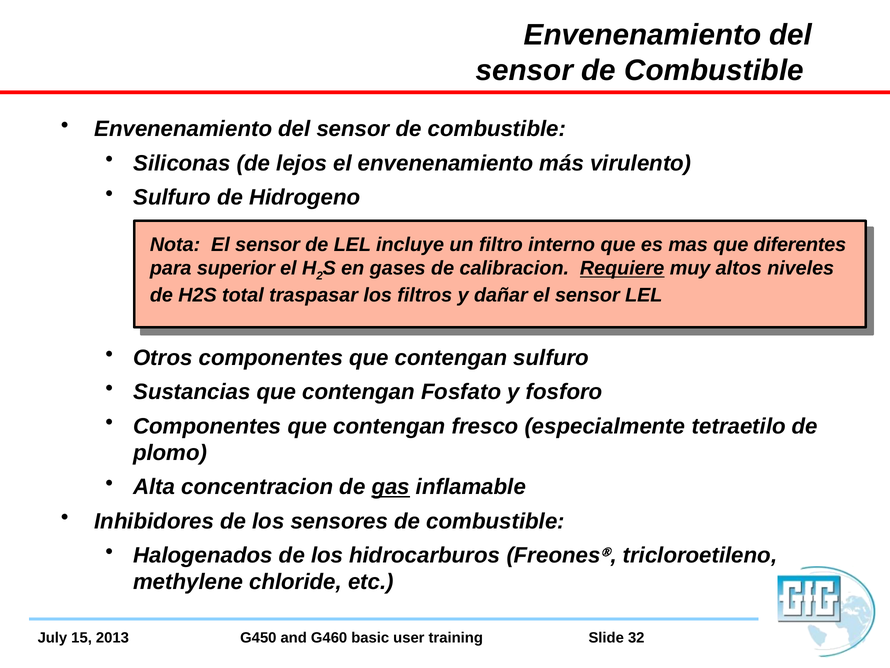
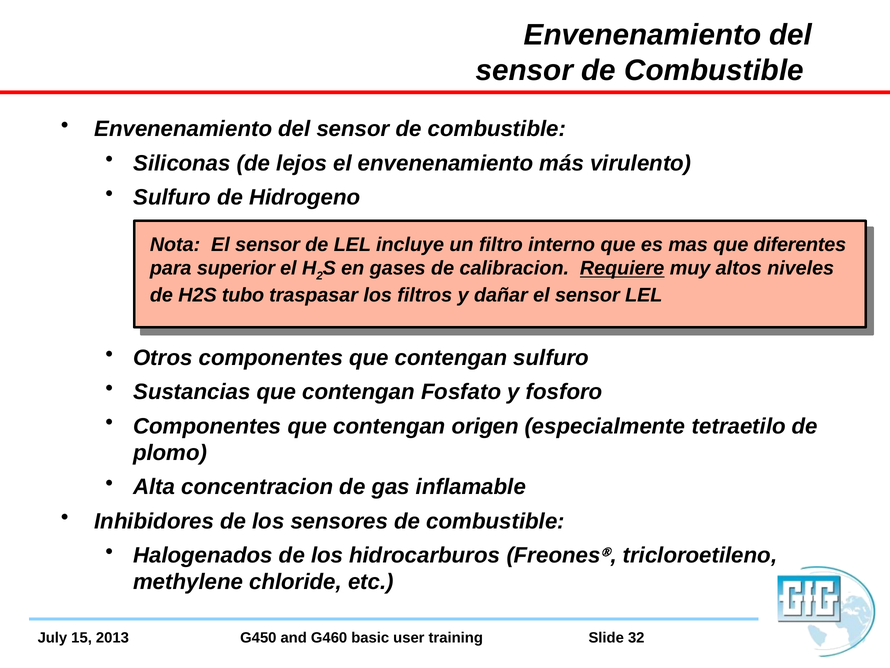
total: total -> tubo
fresco: fresco -> origen
gas underline: present -> none
